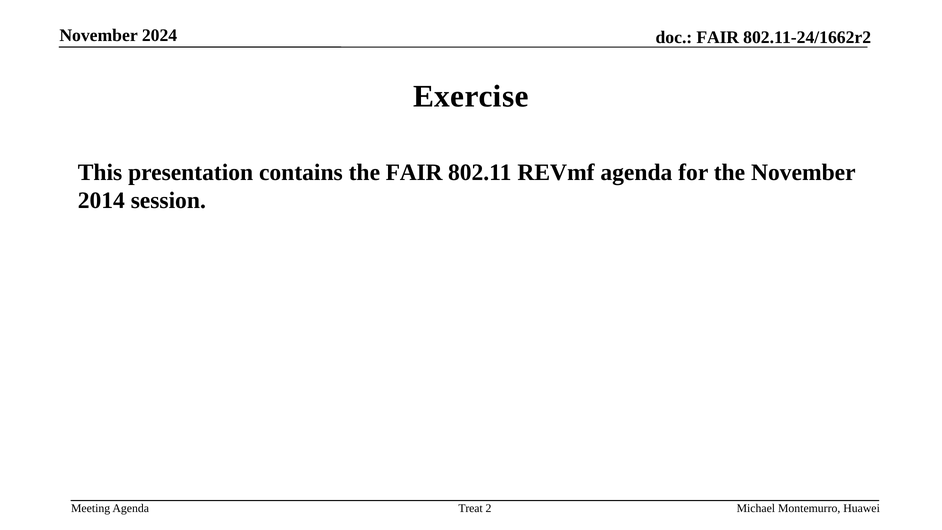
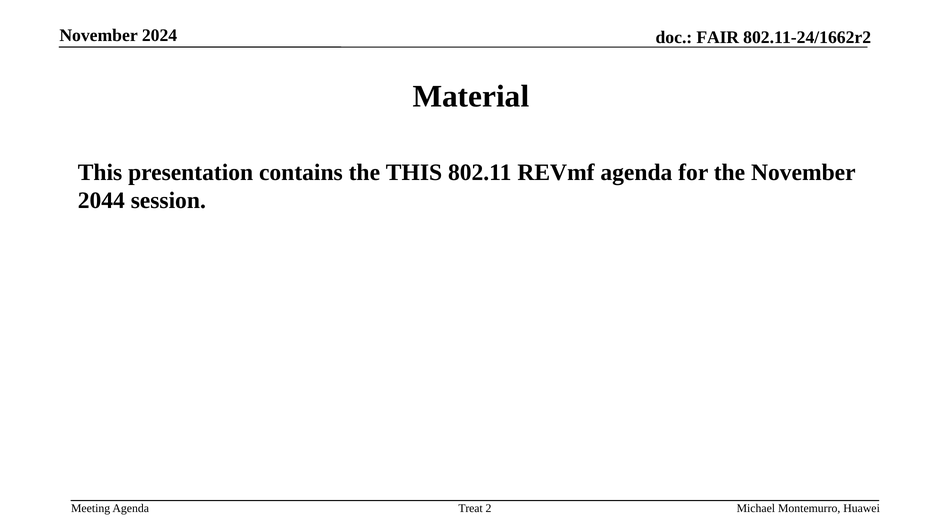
Exercise: Exercise -> Material
the FAIR: FAIR -> THIS
2014: 2014 -> 2044
